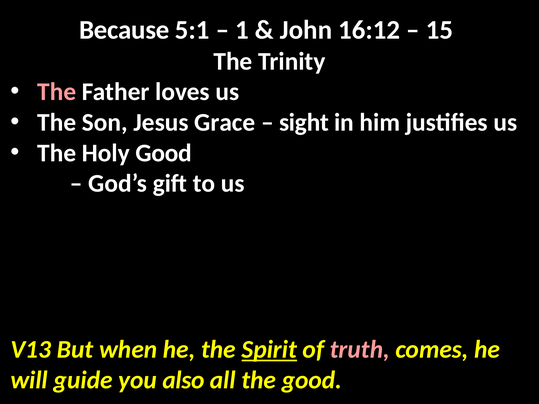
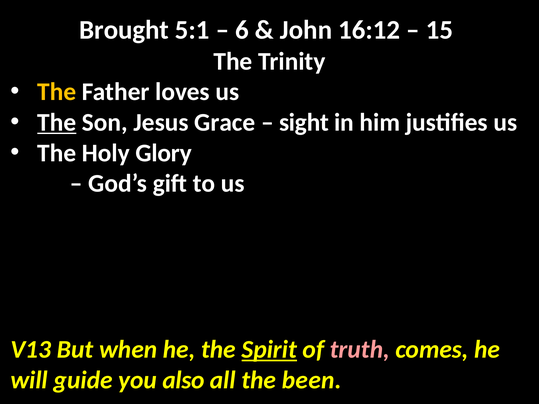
Because: Because -> Brought
1: 1 -> 6
The at (57, 92) colour: pink -> yellow
The at (57, 123) underline: none -> present
Holy Good: Good -> Glory
the good: good -> been
